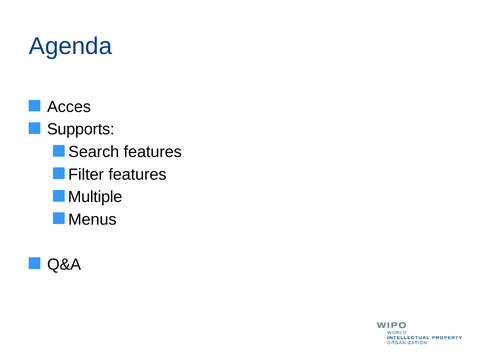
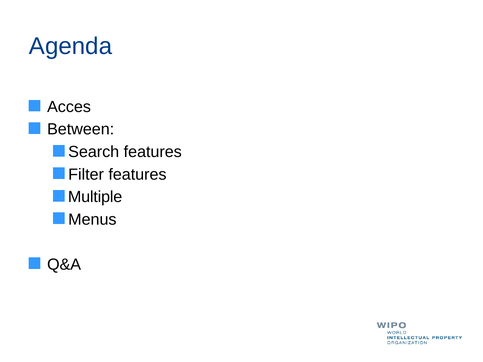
Supports: Supports -> Between
